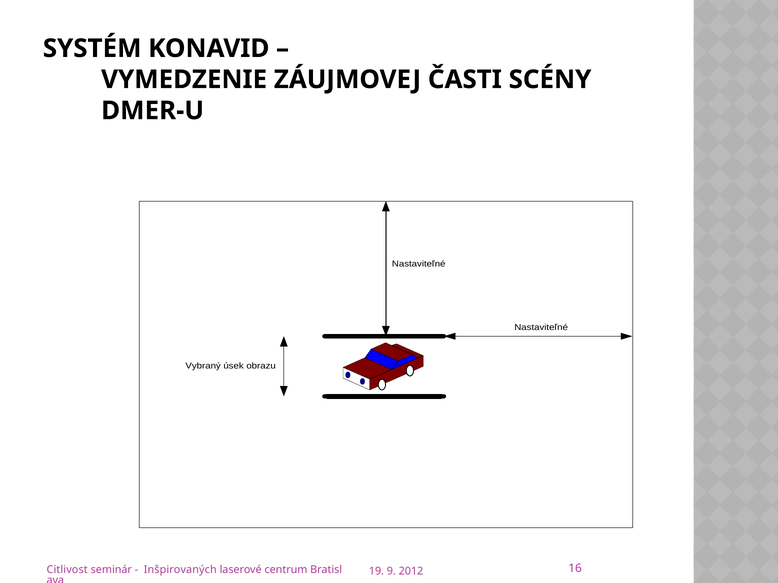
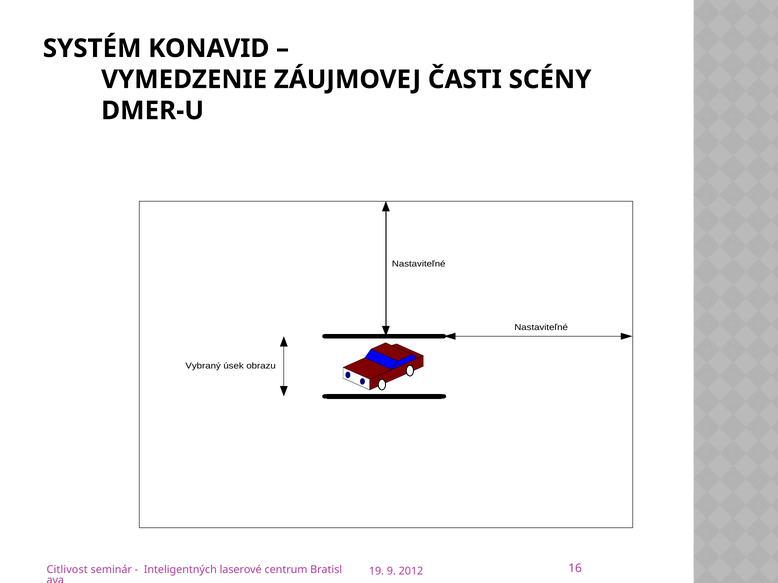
Inšpirovaných: Inšpirovaných -> Inteligentných
